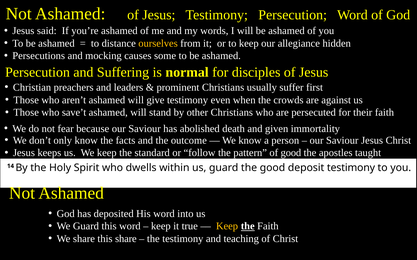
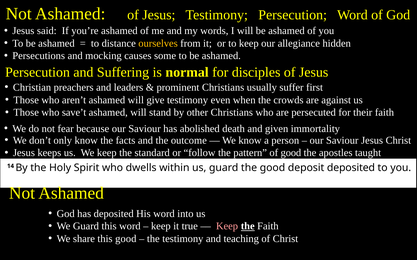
deposit testimony: testimony -> deposited
Keep at (227, 227) colour: yellow -> pink
this share: share -> good
